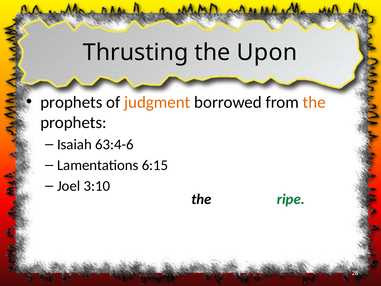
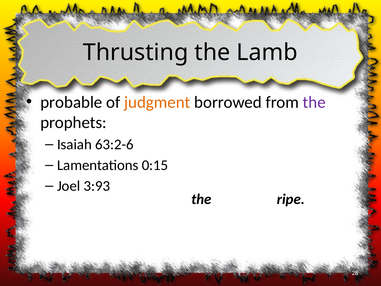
Upon: Upon -> Lamb
prophets at (71, 102): prophets -> probable
the at (314, 102) colour: orange -> purple
63:4-6: 63:4-6 -> 63:2-6
6:15: 6:15 -> 0:15
3:10: 3:10 -> 3:93
ripe colour: green -> black
